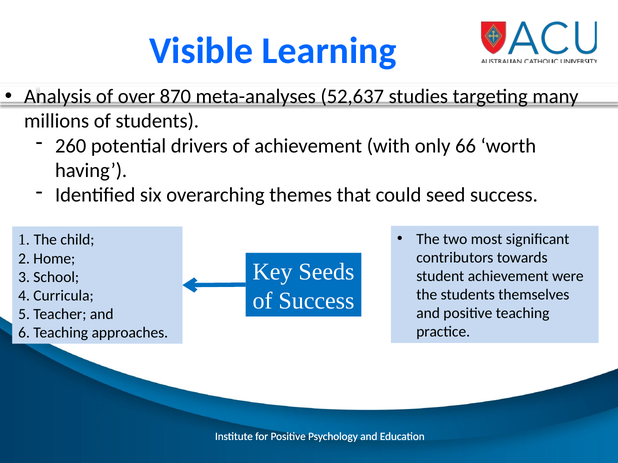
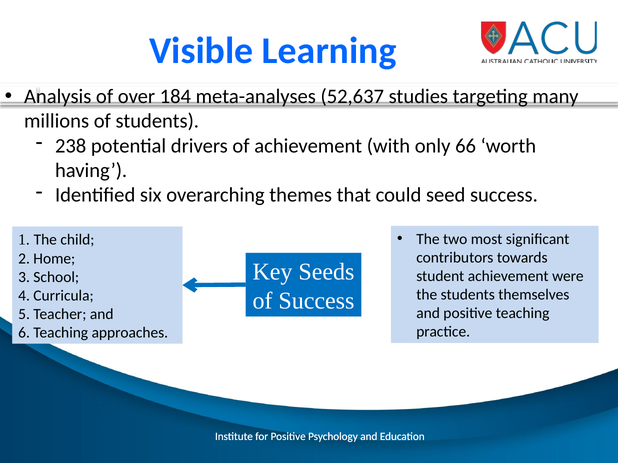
870: 870 -> 184
260: 260 -> 238
